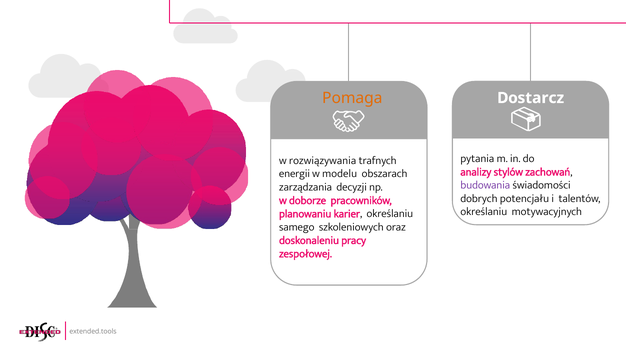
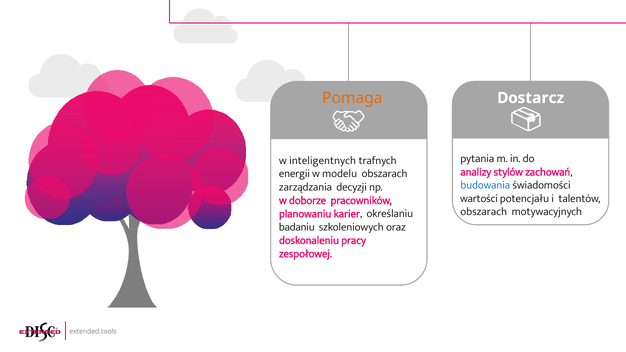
rozwiązywania: rozwiązywania -> inteligentnych
budowania colour: purple -> blue
dobrych: dobrych -> wartości
określaniu at (484, 212): określaniu -> obszarach
samego: samego -> badaniu
